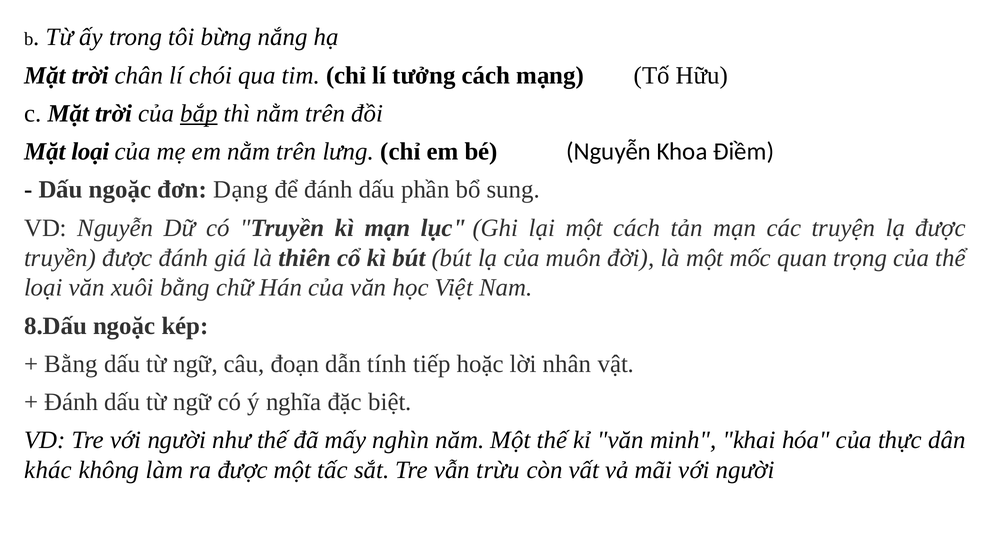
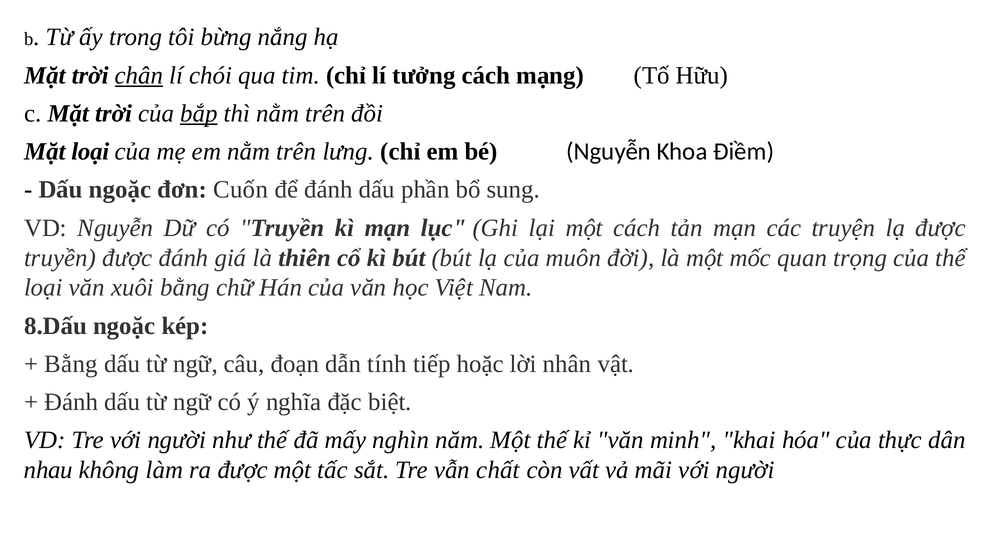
chân underline: none -> present
Dạng: Dạng -> Cuốn
khác: khác -> nhau
trừu: trừu -> chất
